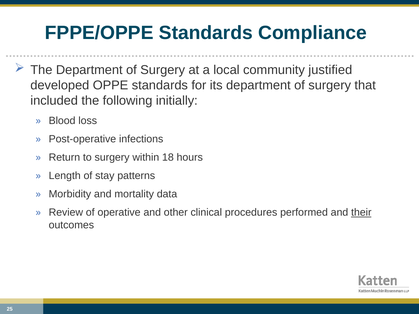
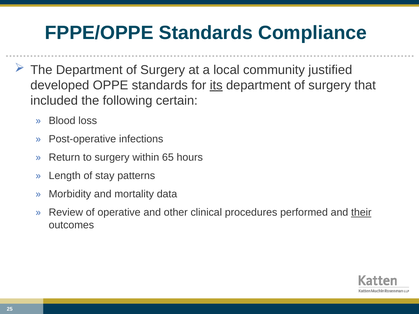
its underline: none -> present
initially: initially -> certain
18: 18 -> 65
